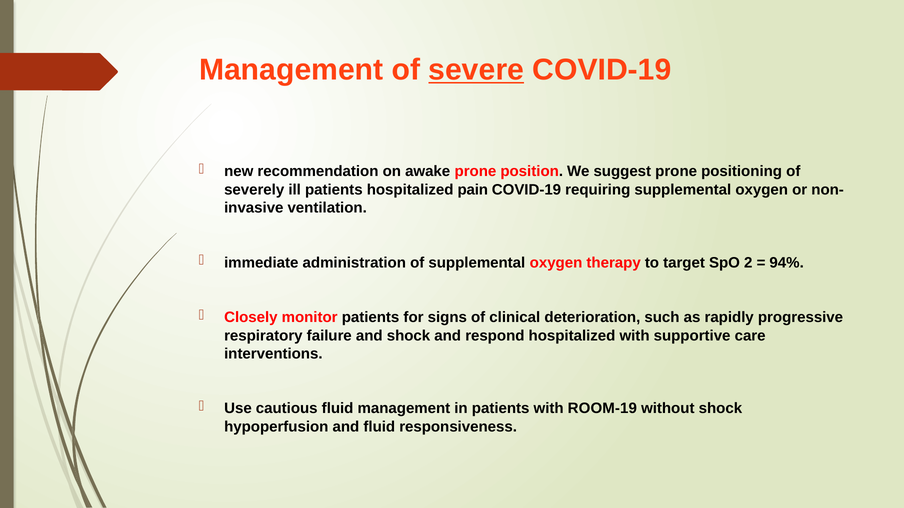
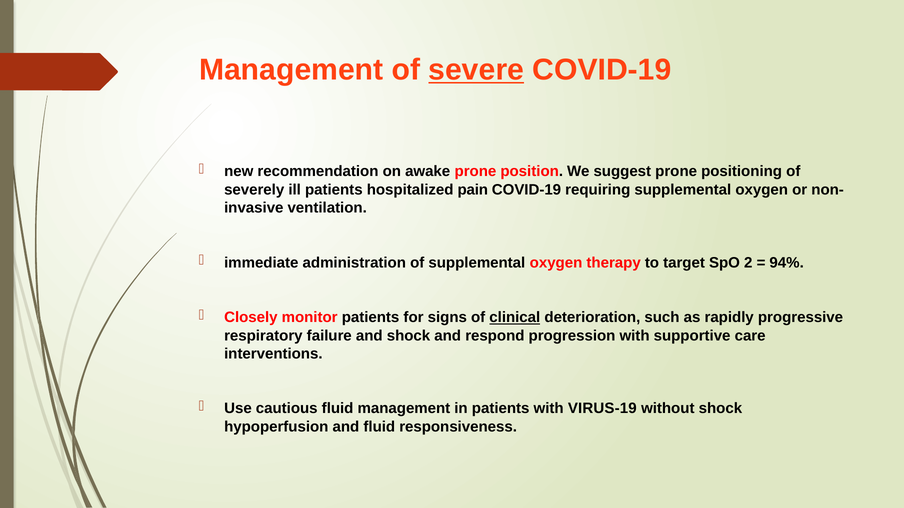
clinical underline: none -> present
respond hospitalized: hospitalized -> progression
ROOM-19: ROOM-19 -> VIRUS-19
